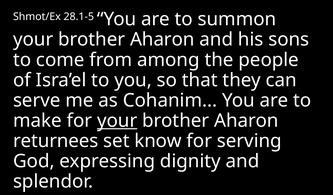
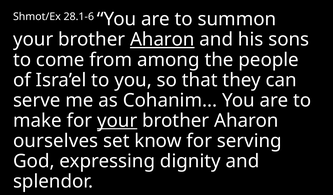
28.1-5: 28.1-5 -> 28.1-6
Aharon at (162, 40) underline: none -> present
returnees: returnees -> ourselves
